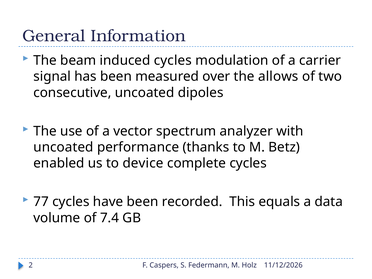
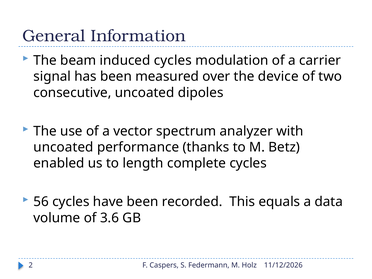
allows: allows -> device
device: device -> length
77: 77 -> 56
7.4: 7.4 -> 3.6
